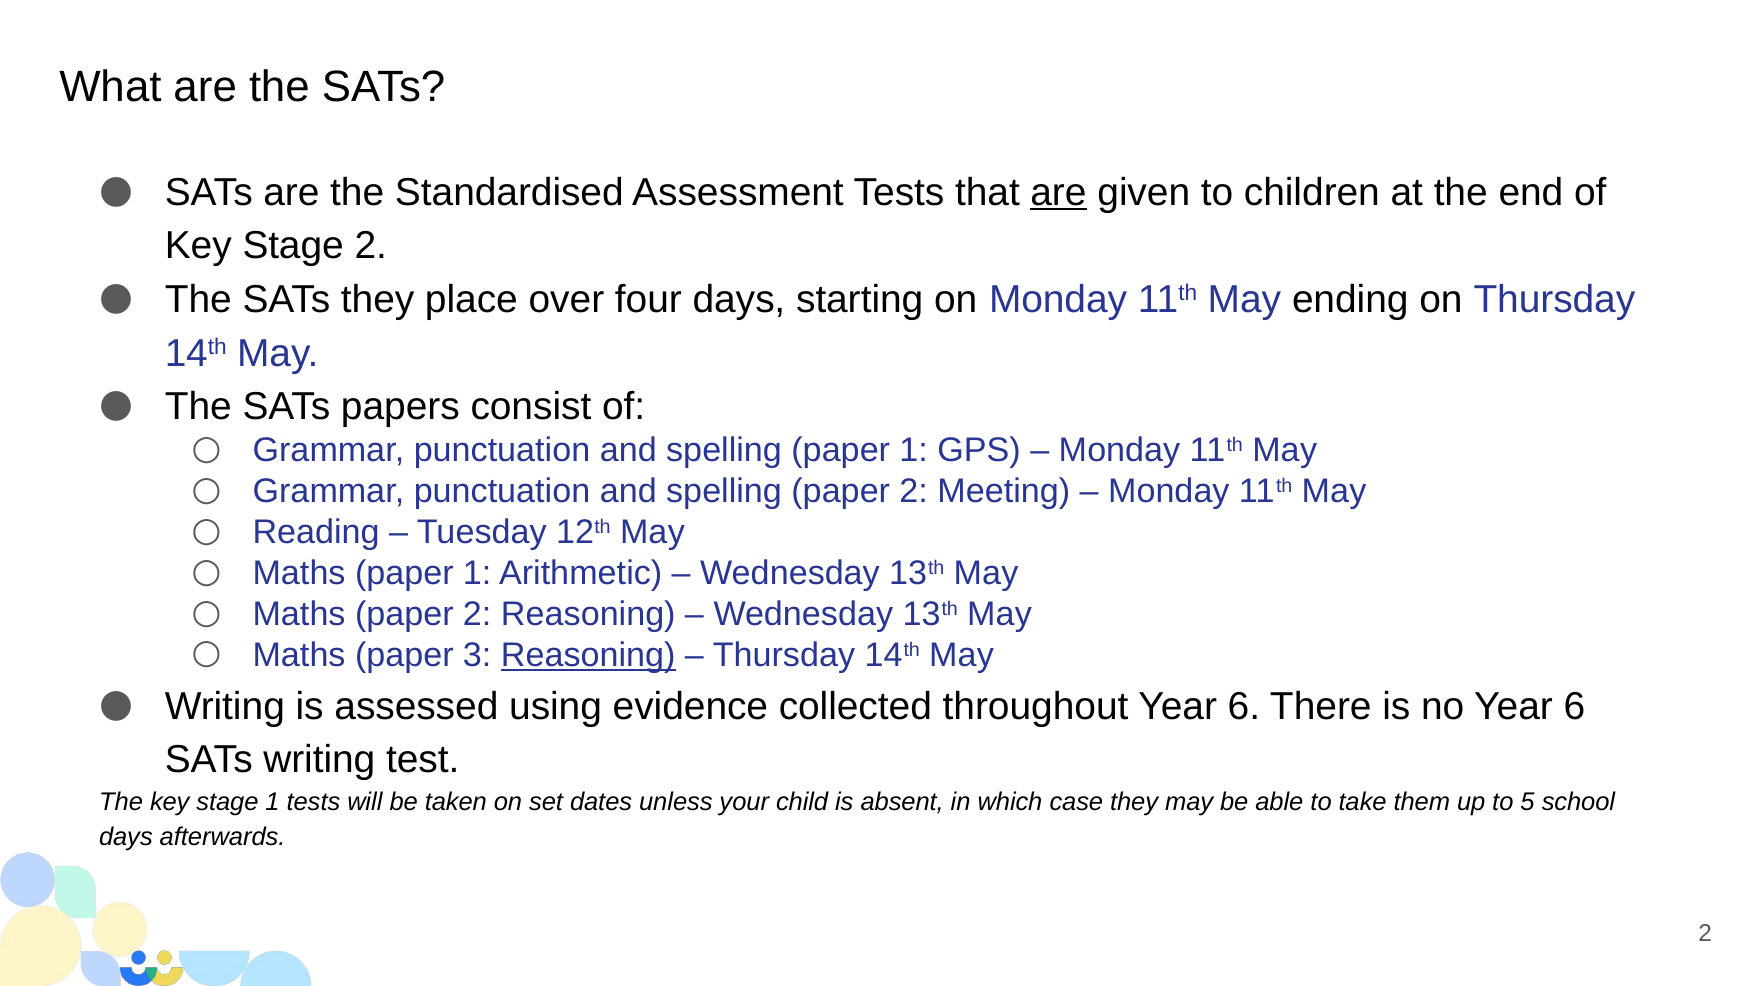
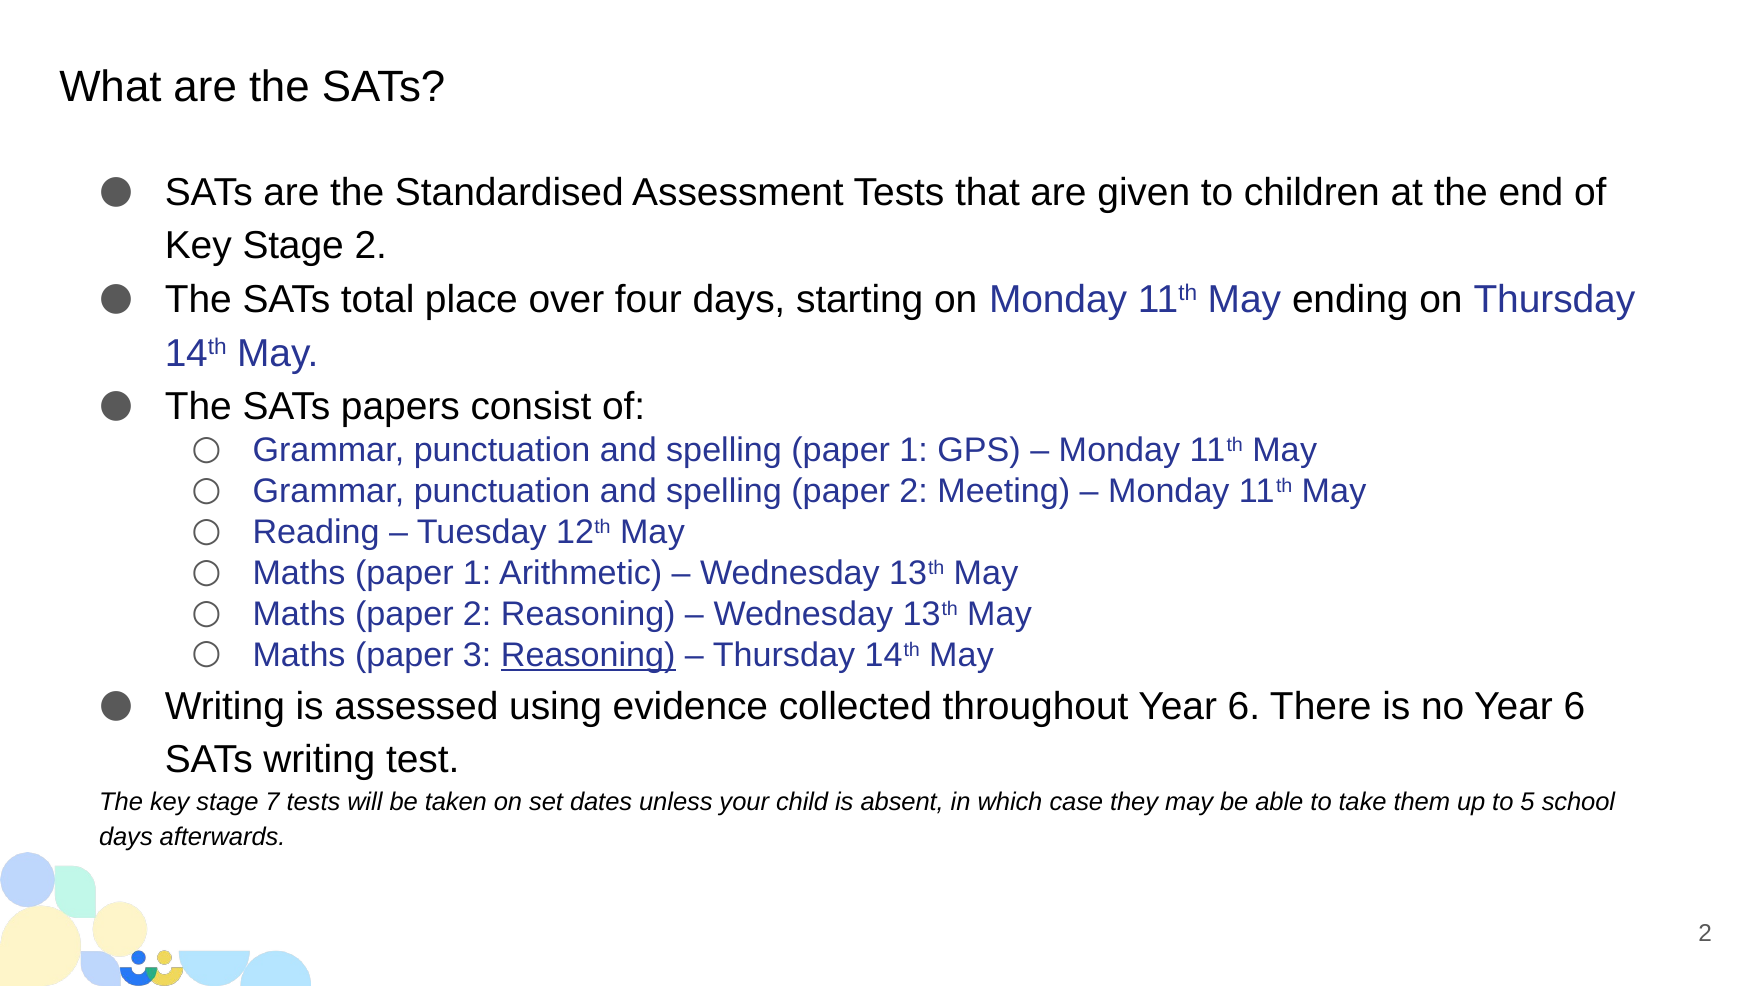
are at (1058, 192) underline: present -> none
SATs they: they -> total
stage 1: 1 -> 7
